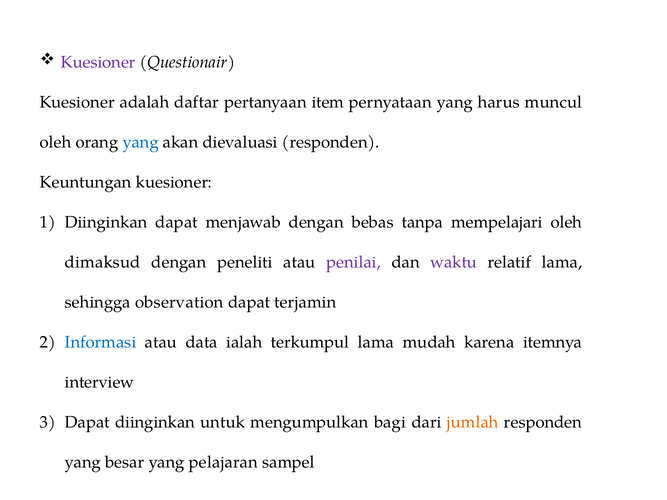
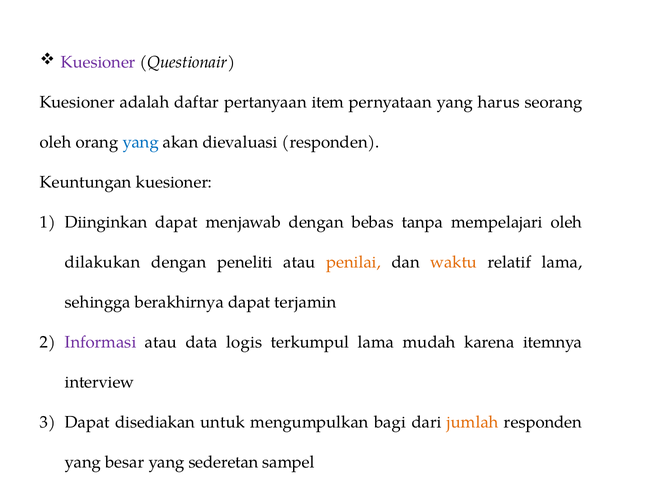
muncul: muncul -> seorang
dimaksud: dimaksud -> dilakukan
penilai colour: purple -> orange
waktu colour: purple -> orange
observation: observation -> berakhirnya
Informasi colour: blue -> purple
ialah: ialah -> logis
Dapat diinginkan: diinginkan -> disediakan
pelajaran: pelajaran -> sederetan
